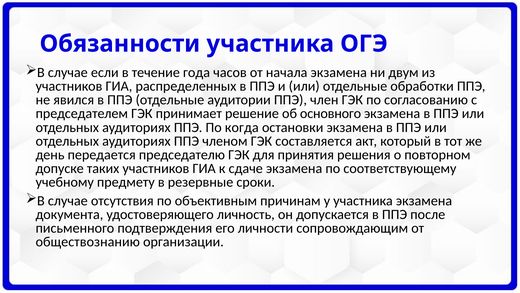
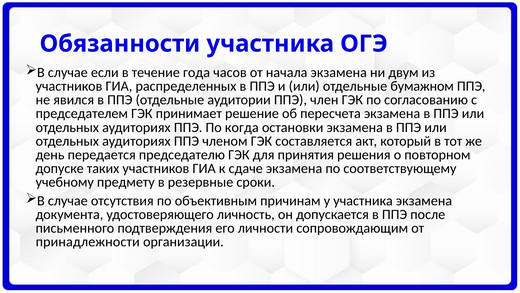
обработки: обработки -> бумажном
основного: основного -> пересчета
обществознанию: обществознанию -> принадлежности
